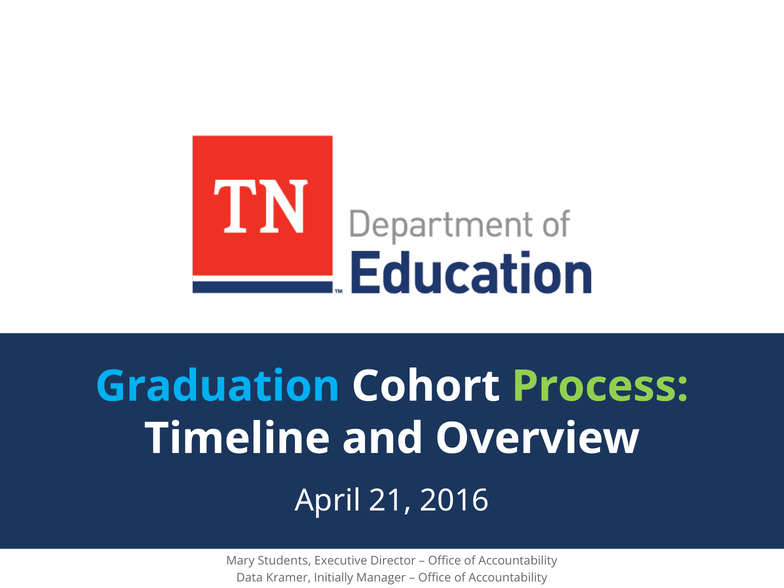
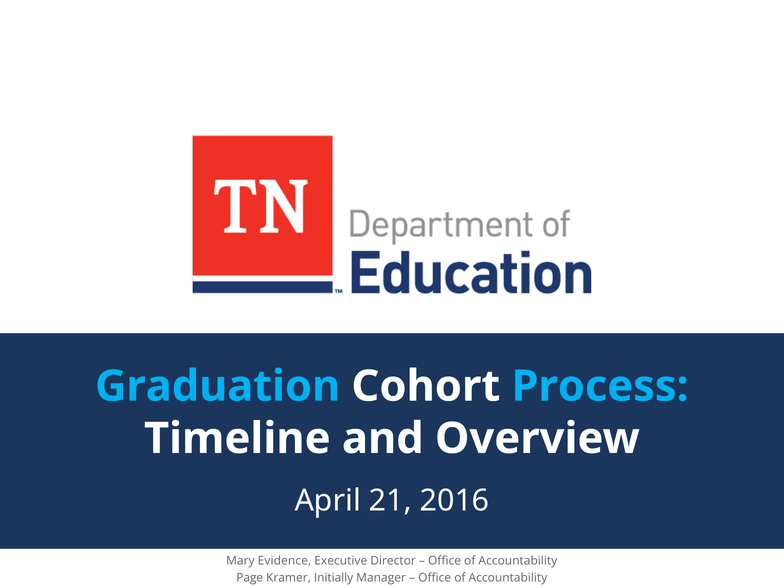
Process colour: light green -> light blue
Students: Students -> Evidence
Data: Data -> Page
